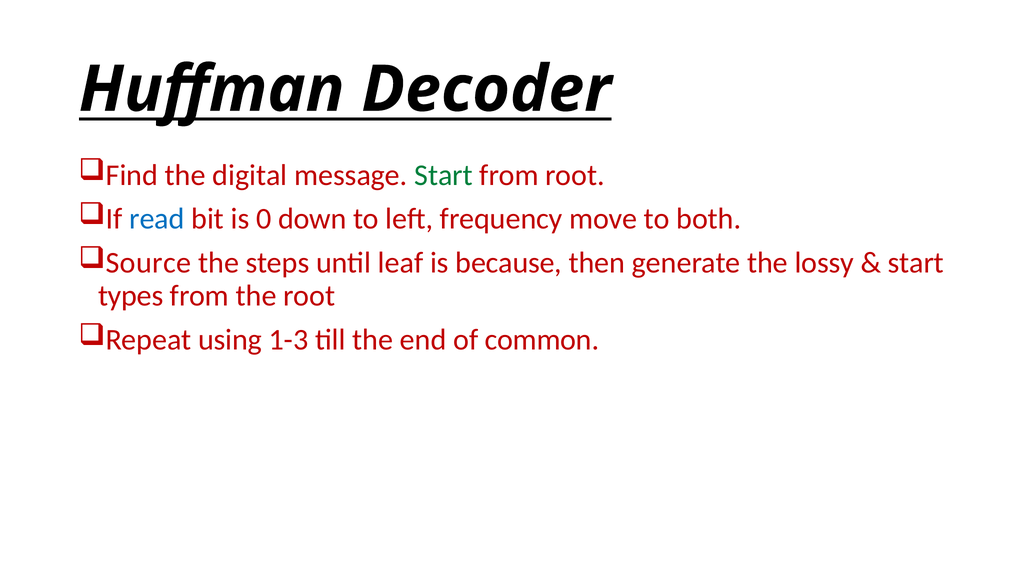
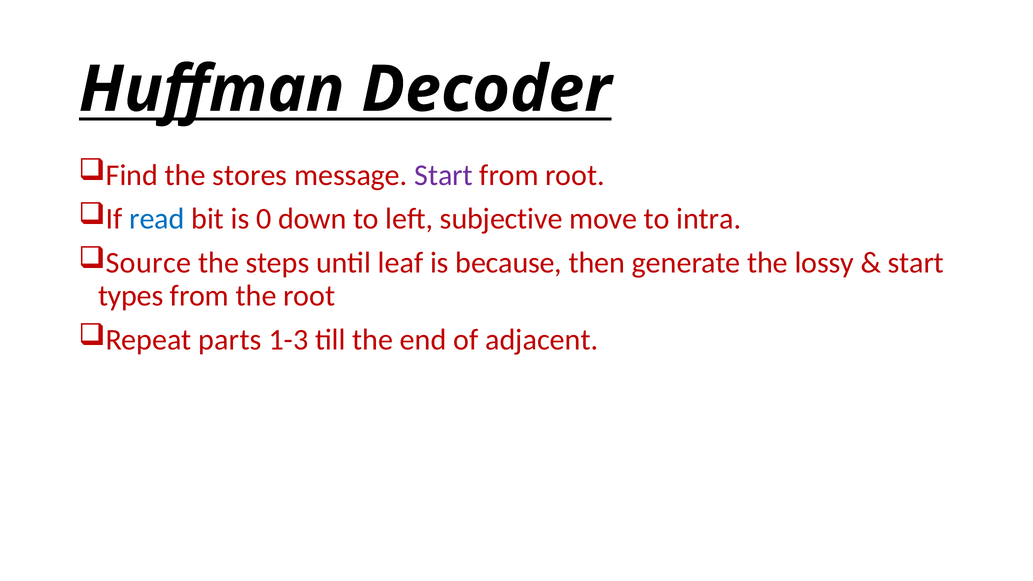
digital: digital -> stores
Start at (444, 175) colour: green -> purple
frequency: frequency -> subjective
both: both -> intra
using: using -> parts
common: common -> adjacent
